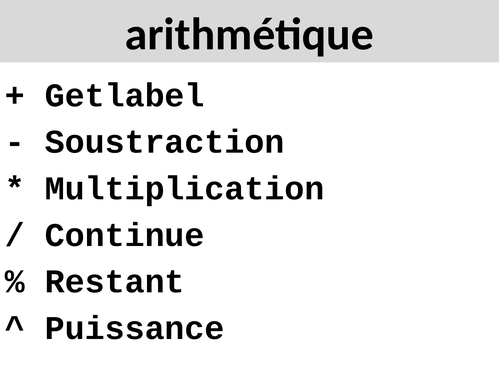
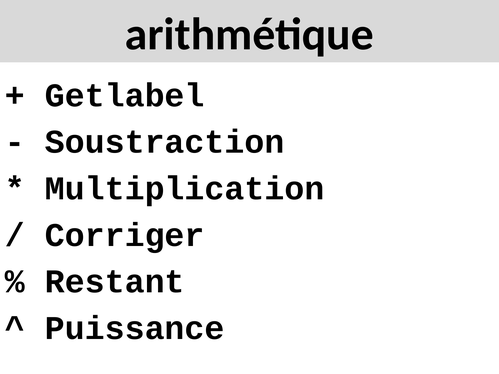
Continue: Continue -> Corriger
